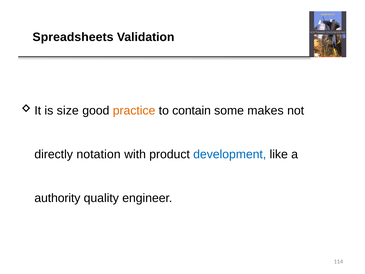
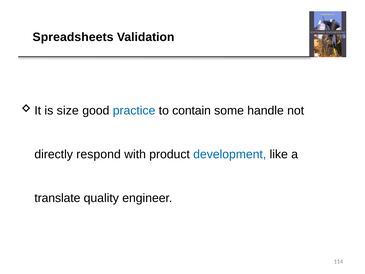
practice colour: orange -> blue
makes: makes -> handle
notation: notation -> respond
authority: authority -> translate
